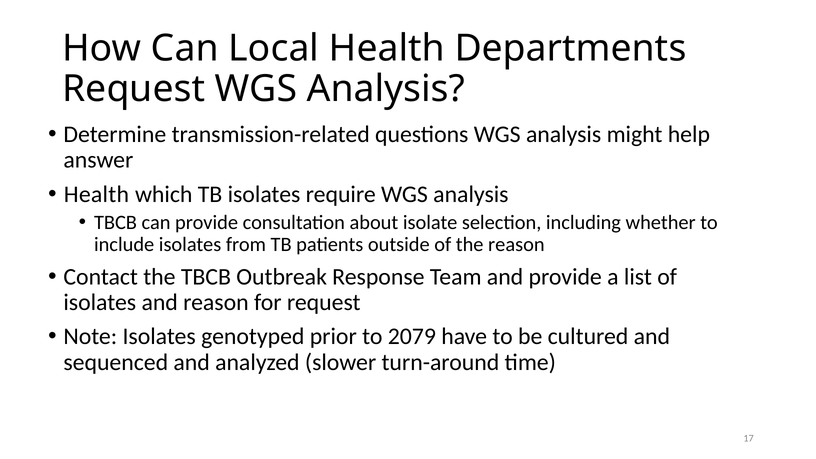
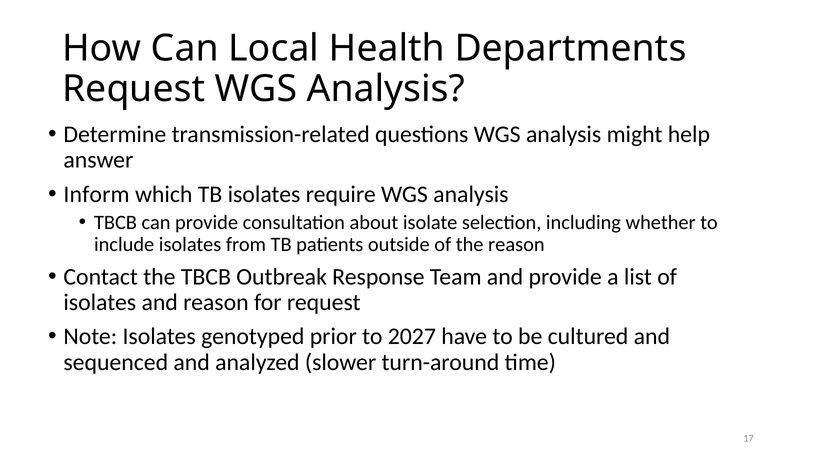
Health at (96, 194): Health -> Inform
2079: 2079 -> 2027
